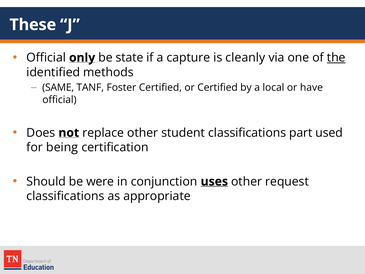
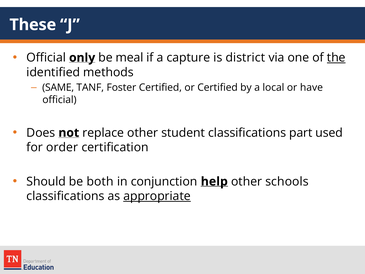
state: state -> meal
cleanly: cleanly -> district
being: being -> order
were: were -> both
uses: uses -> help
request: request -> schools
appropriate underline: none -> present
